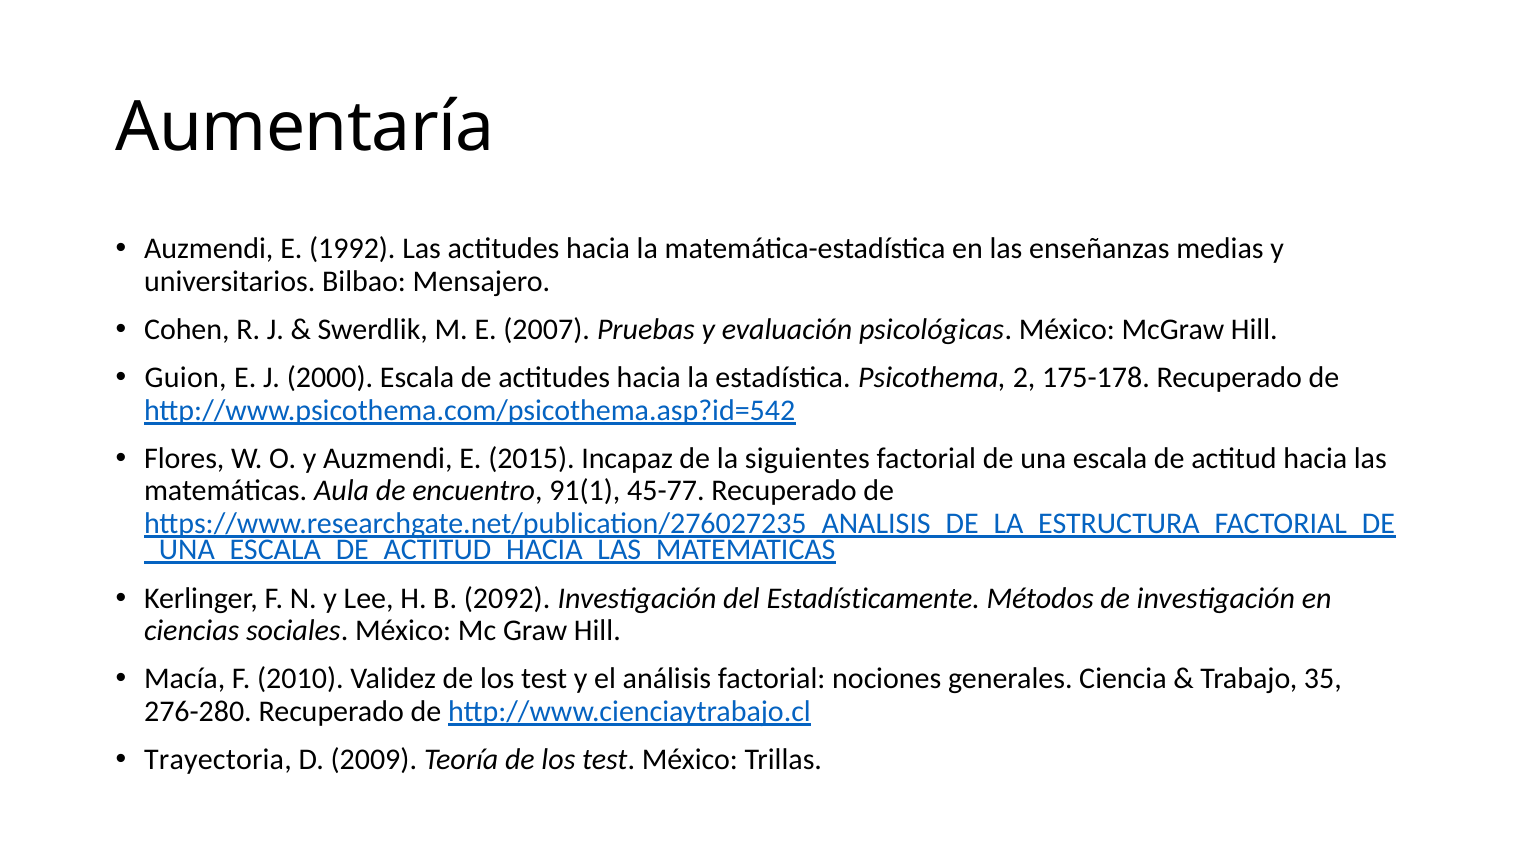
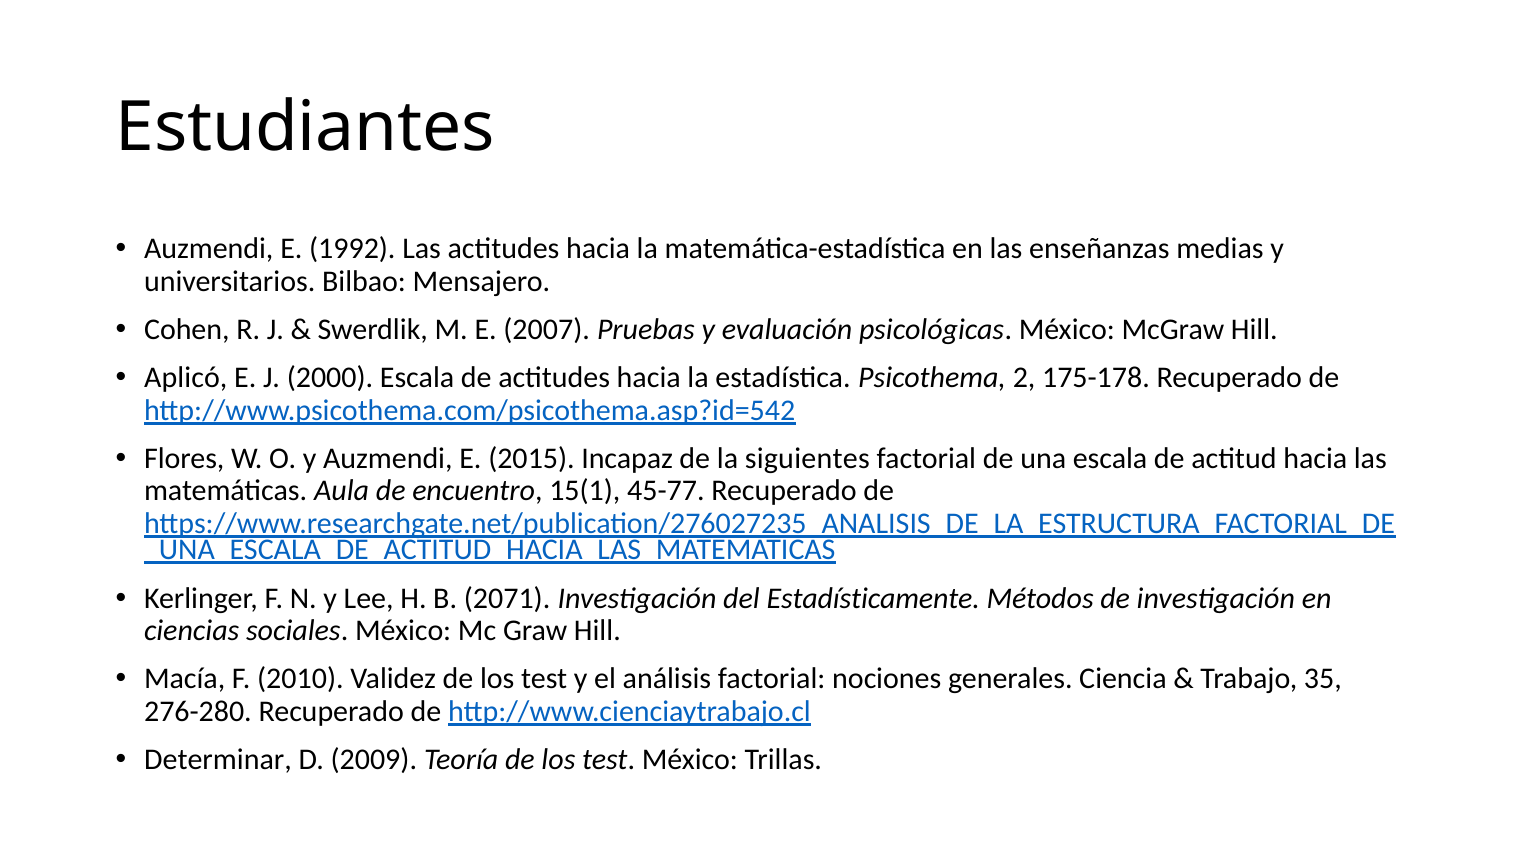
Aumentaría: Aumentaría -> Estudiantes
Guion: Guion -> Aplicó
91(1: 91(1 -> 15(1
2092: 2092 -> 2071
Trayectoria: Trayectoria -> Determinar
